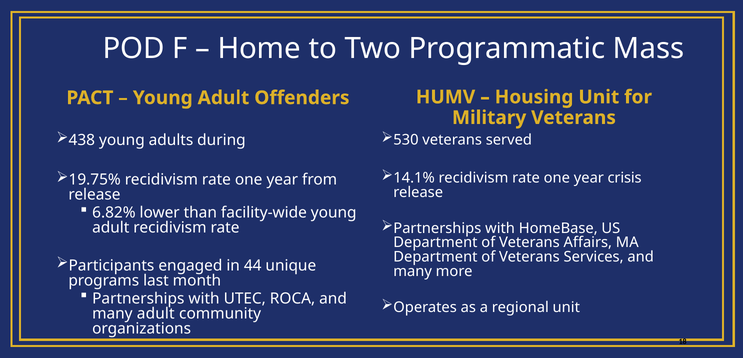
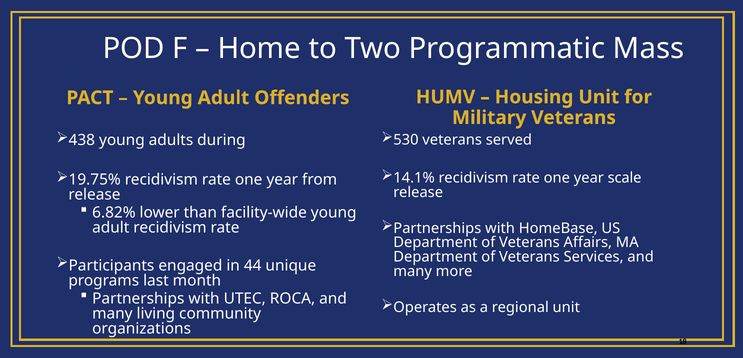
crisis: crisis -> scale
many adult: adult -> living
